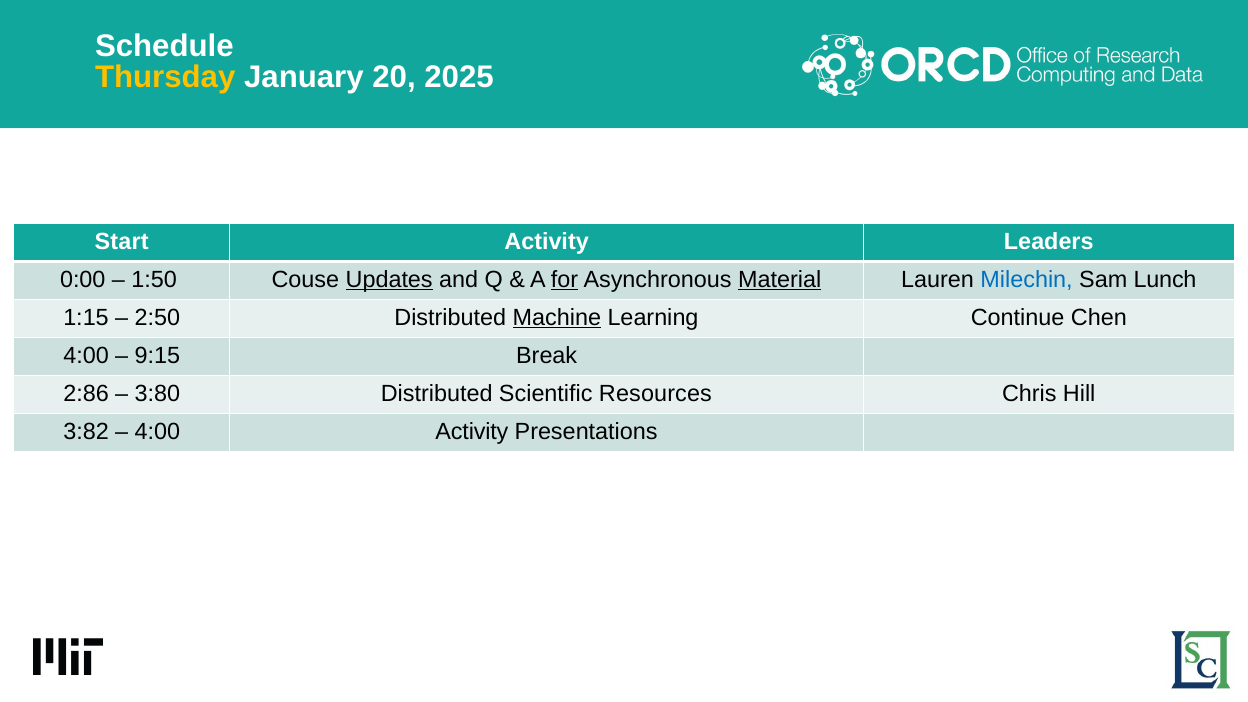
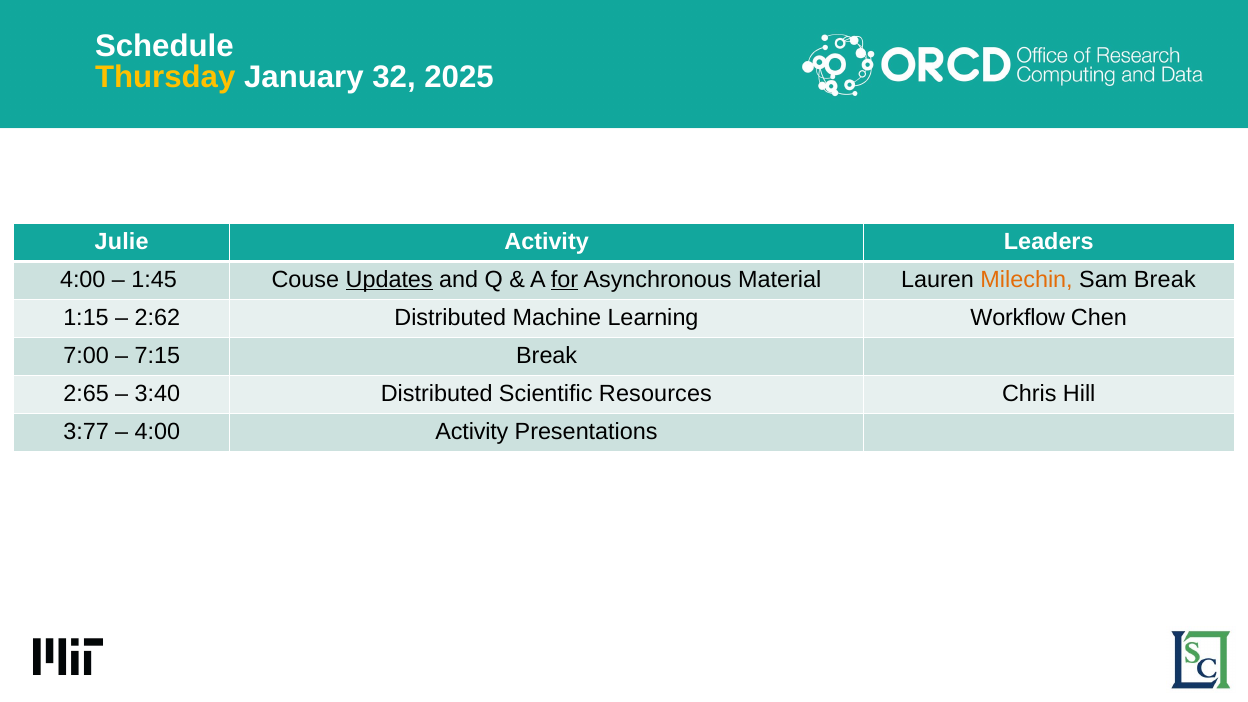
20: 20 -> 32
Start: Start -> Julie
0:00 at (83, 279): 0:00 -> 4:00
1:50: 1:50 -> 1:45
Material underline: present -> none
Milechin colour: blue -> orange
Sam Lunch: Lunch -> Break
2:50: 2:50 -> 2:62
Machine underline: present -> none
Continue: Continue -> Workflow
4:00 at (86, 355): 4:00 -> 7:00
9:15: 9:15 -> 7:15
2:86: 2:86 -> 2:65
3:80: 3:80 -> 3:40
3:82: 3:82 -> 3:77
